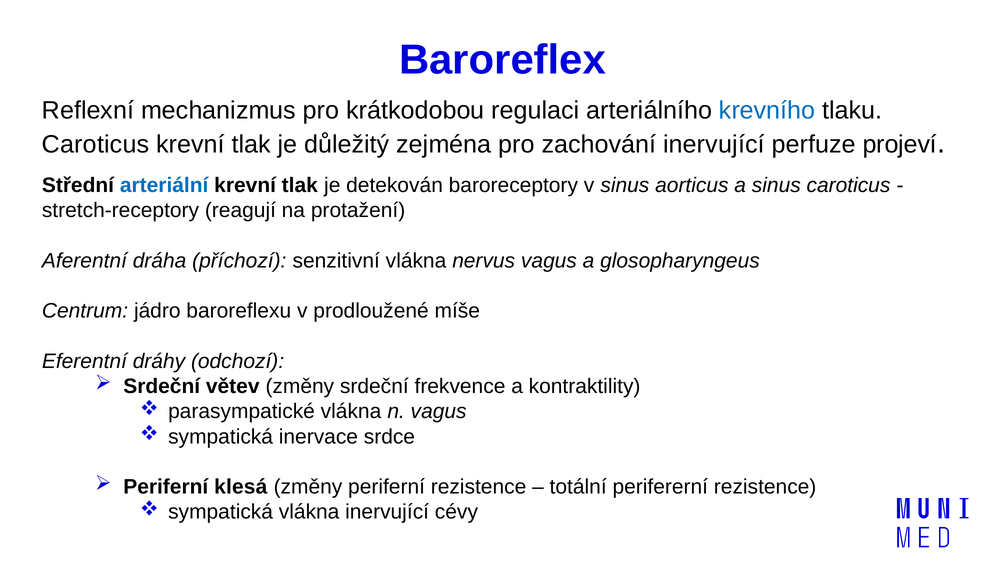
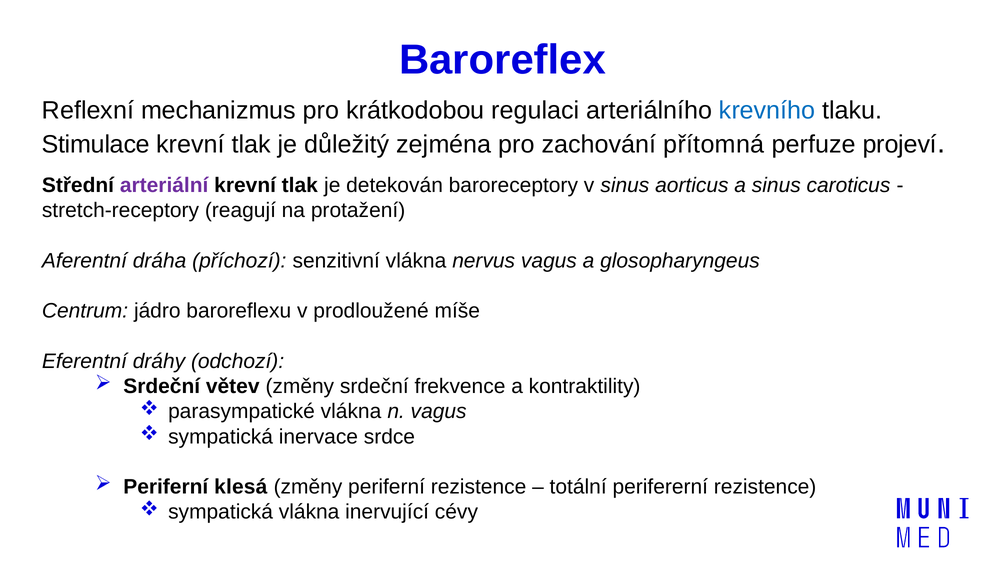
Caroticus at (96, 145): Caroticus -> Stimulace
zachování inervující: inervující -> přítomná
arteriální colour: blue -> purple
